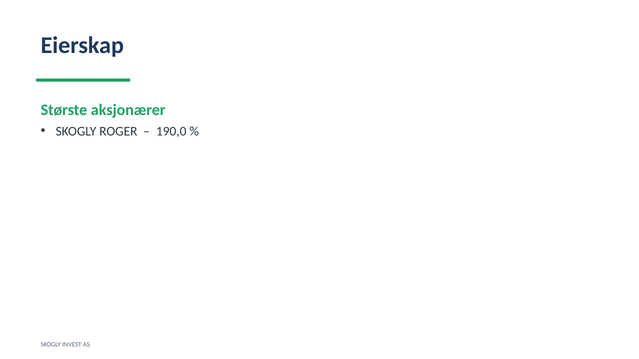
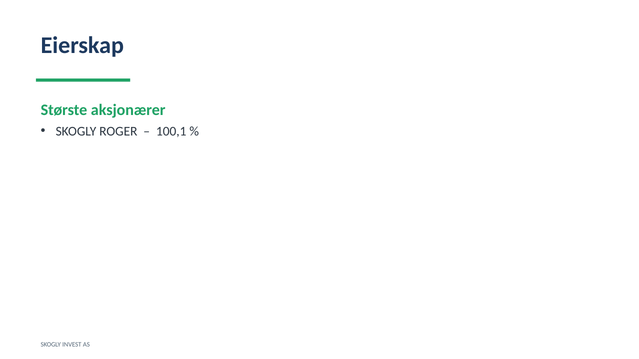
190,0: 190,0 -> 100,1
